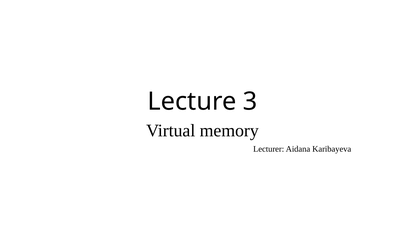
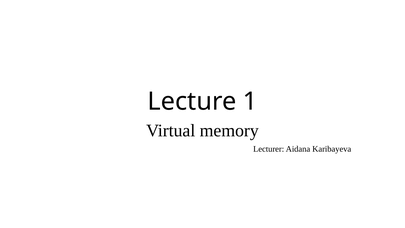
3: 3 -> 1
